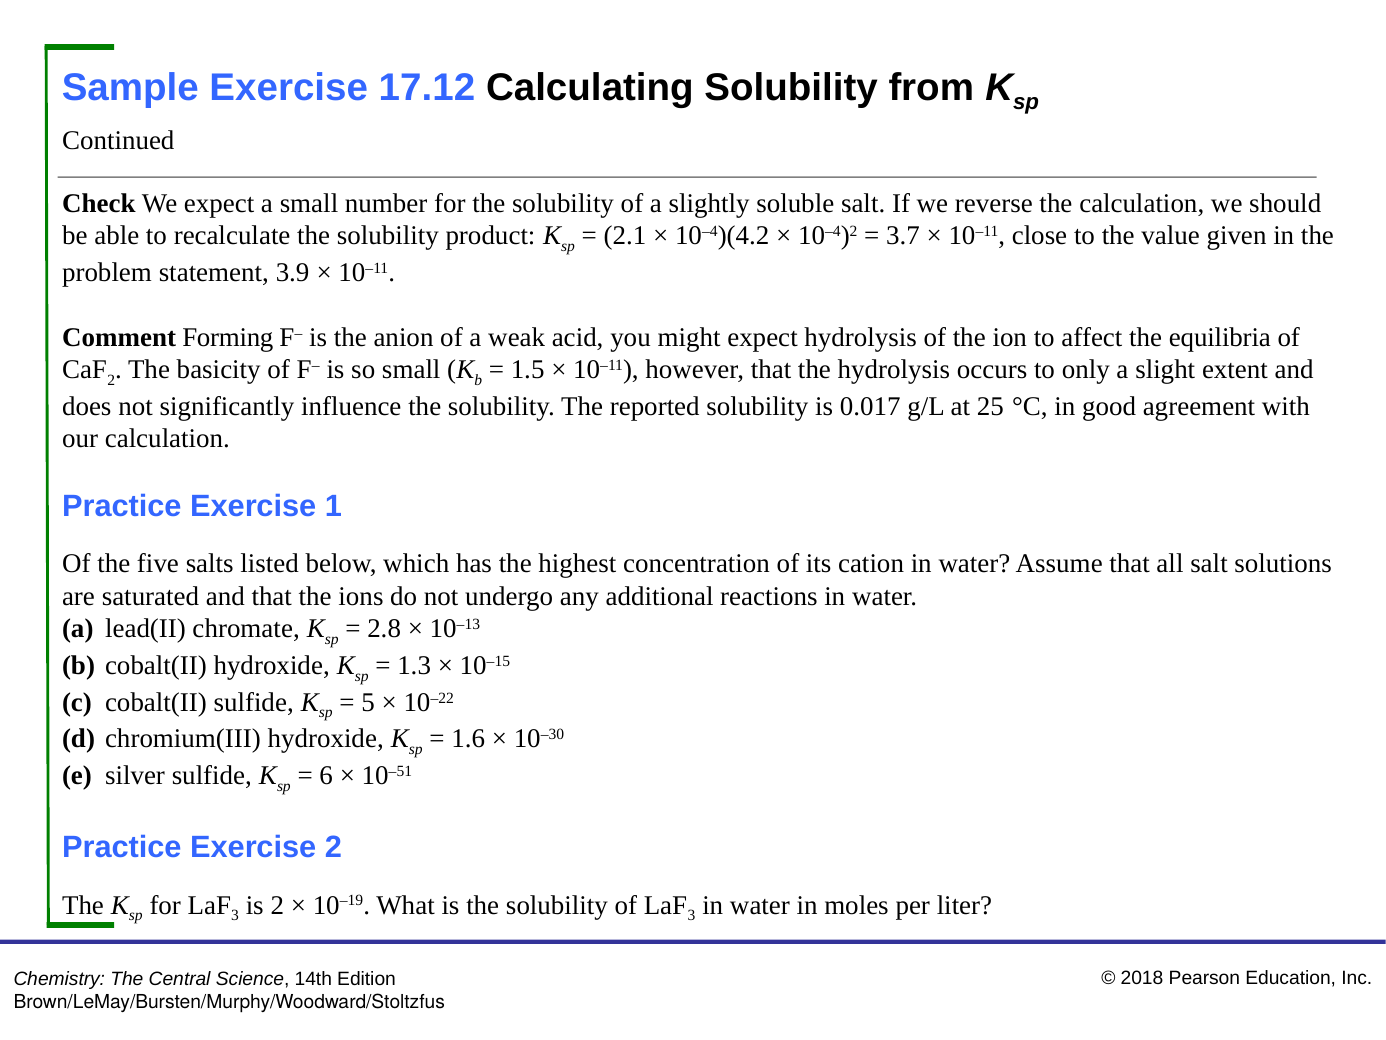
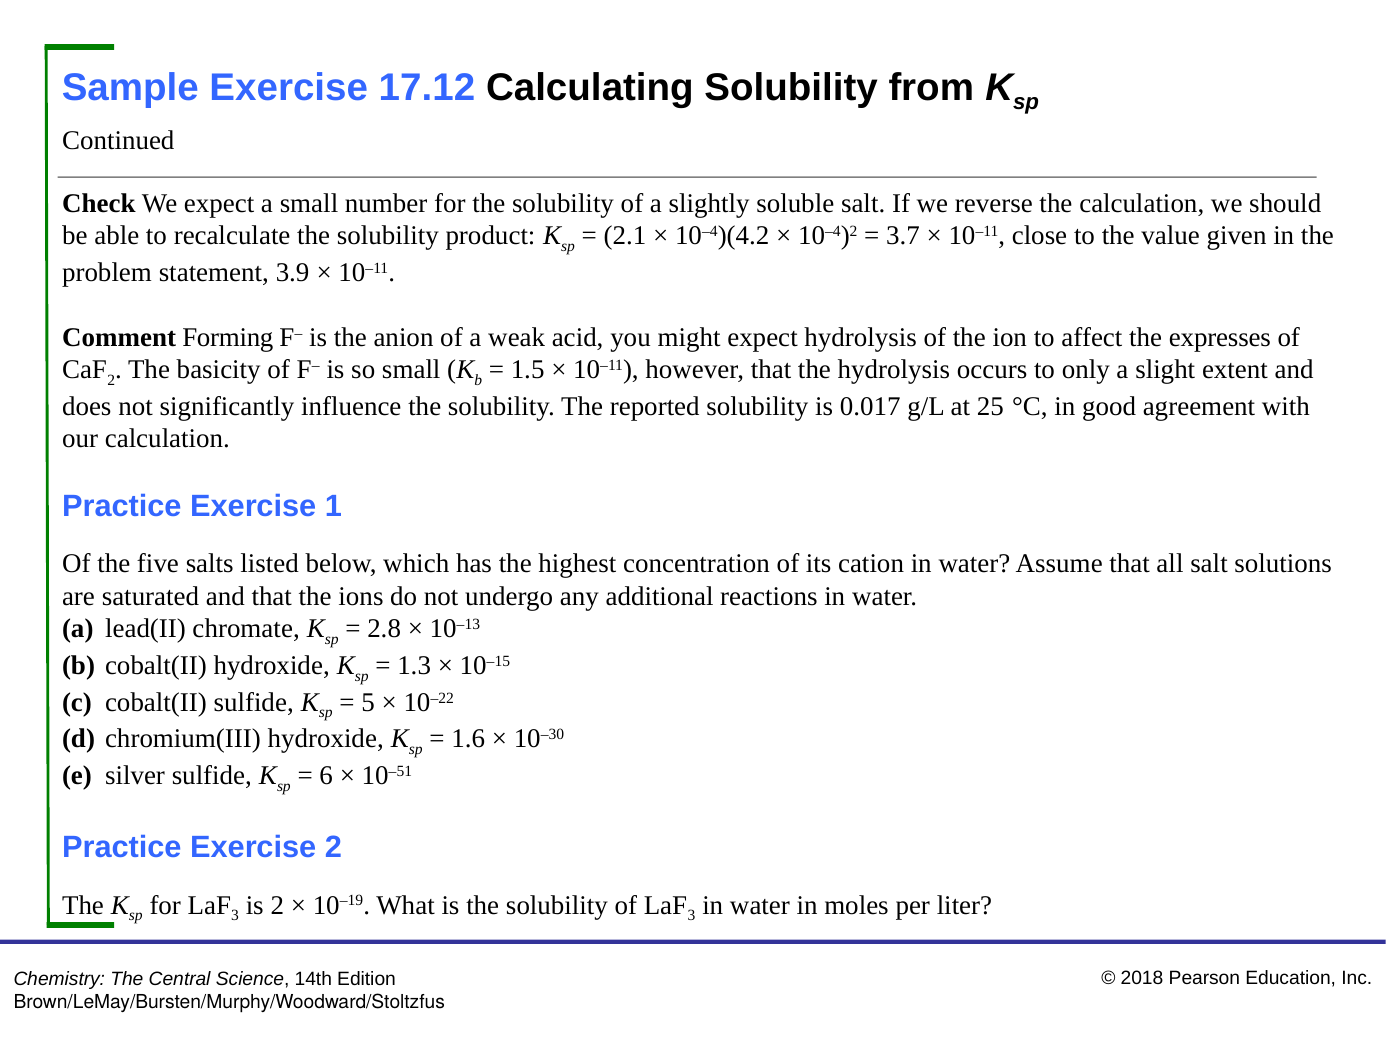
equilibria: equilibria -> expresses
